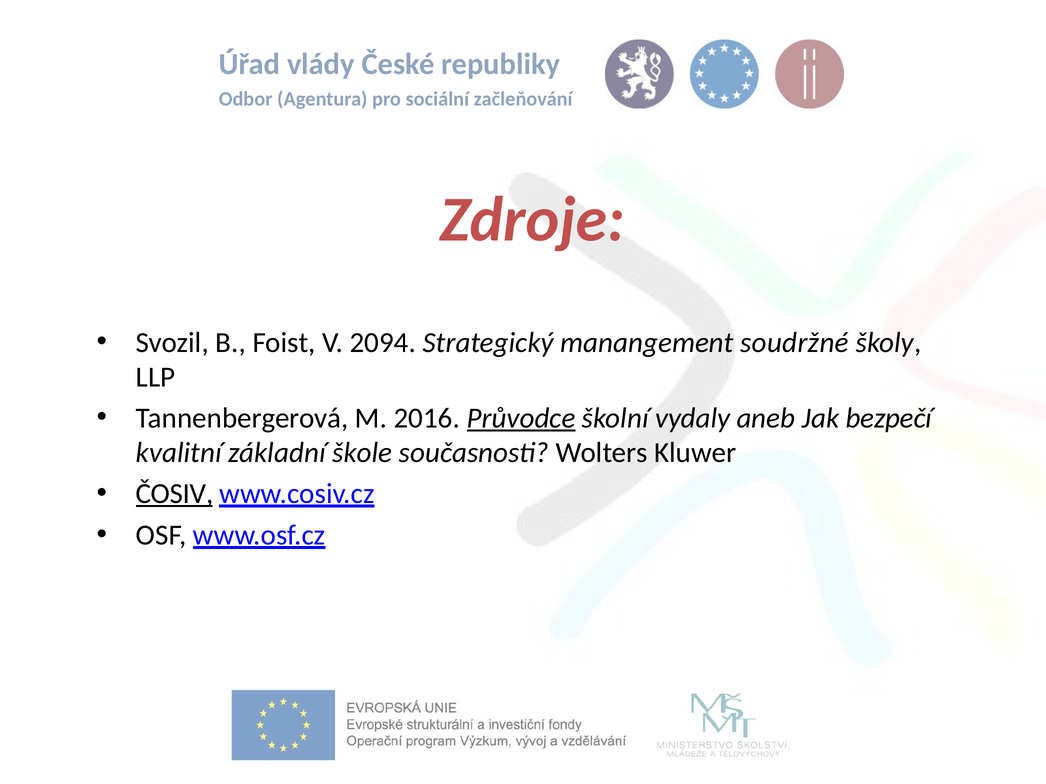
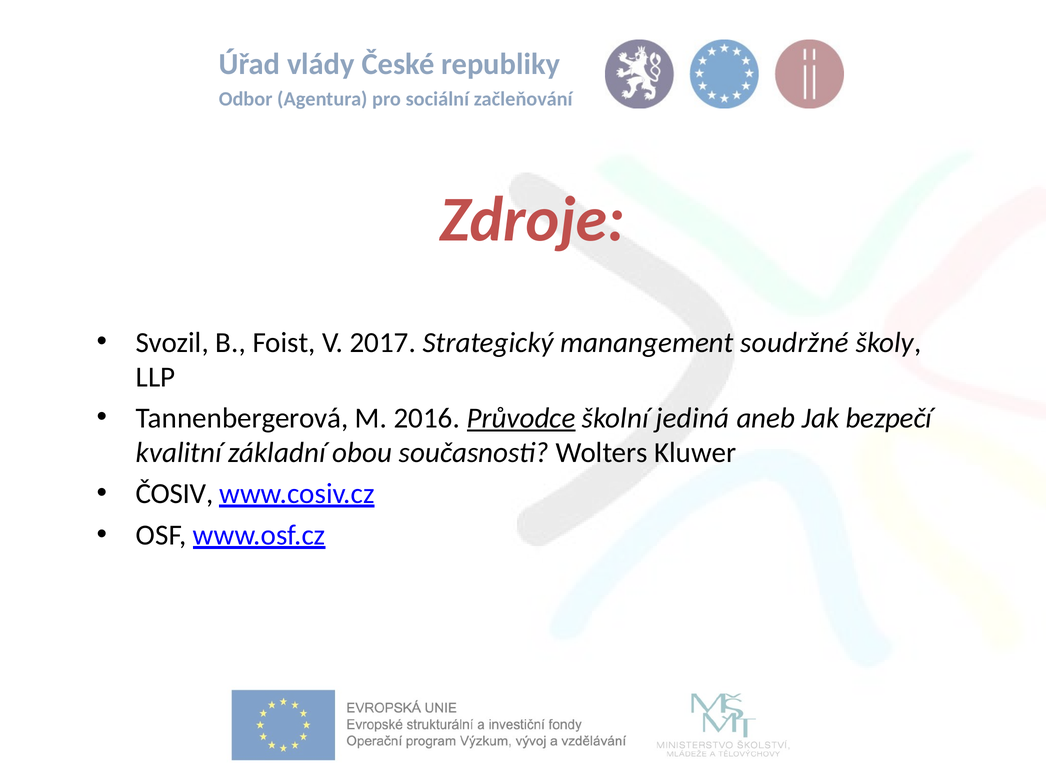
2094: 2094 -> 2017
vydaly: vydaly -> jediná
škole: škole -> obou
ČOSIV underline: present -> none
